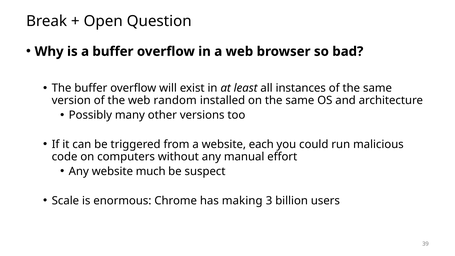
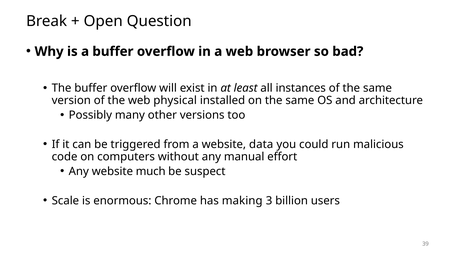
random: random -> physical
each: each -> data
